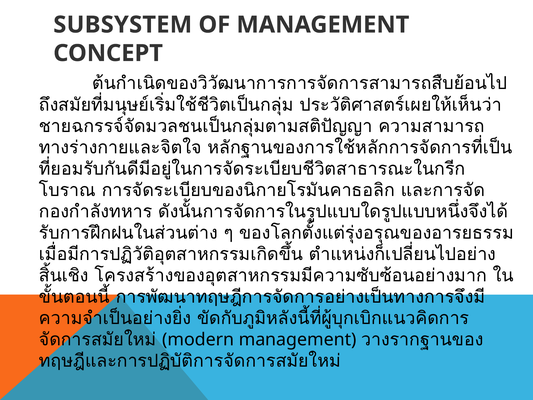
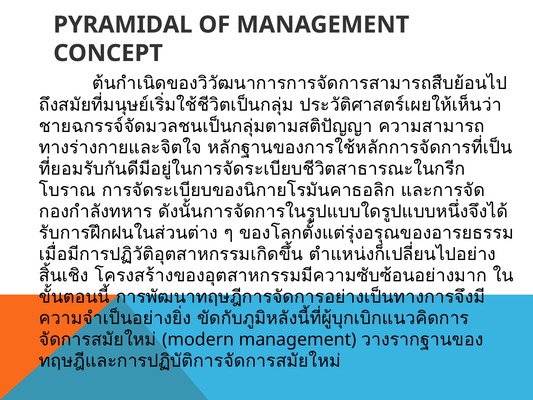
SUBSYSTEM: SUBSYSTEM -> PYRAMIDAL
